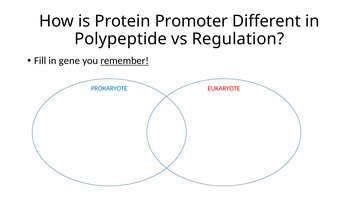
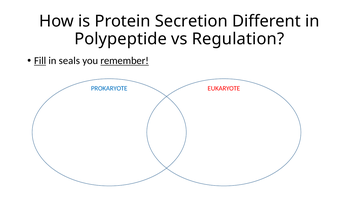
Promoter: Promoter -> Secretion
Fill underline: none -> present
gene: gene -> seals
